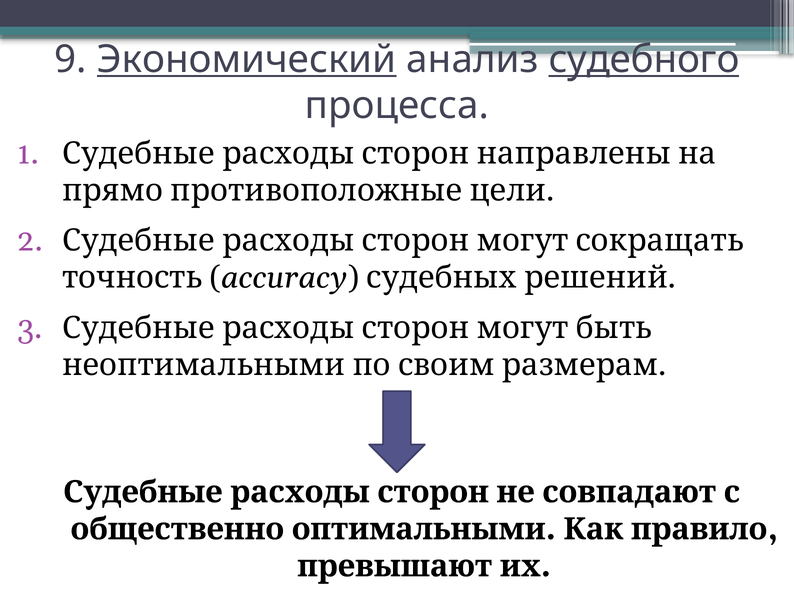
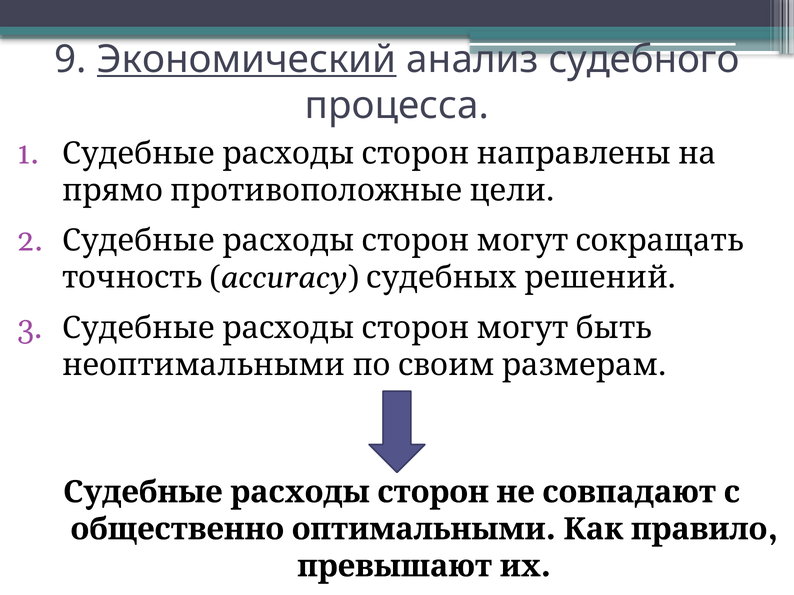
судебного underline: present -> none
